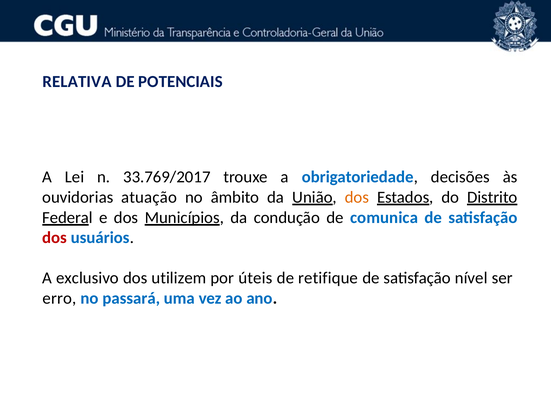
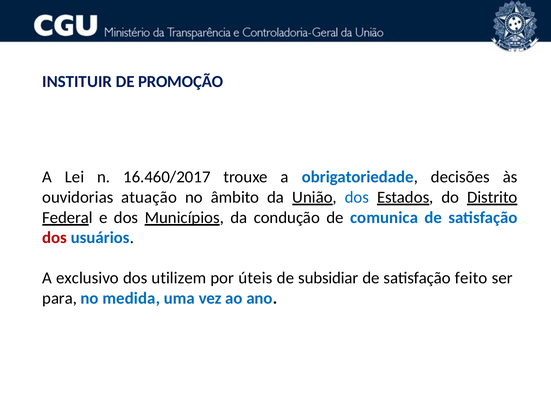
RELATIVA: RELATIVA -> INSTITUIR
POTENCIAIS: POTENCIAIS -> PROMOÇÃO
33.769/2017: 33.769/2017 -> 16.460/2017
dos at (357, 197) colour: orange -> blue
retifique: retifique -> subsidiar
nível: nível -> feito
erro: erro -> para
passará: passará -> medida
